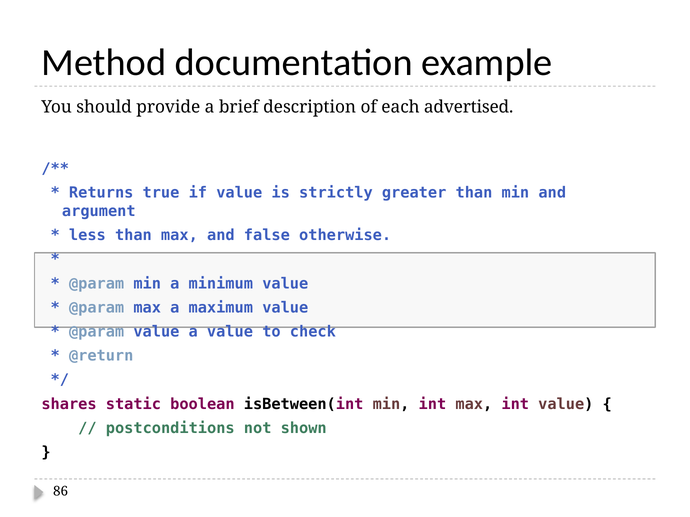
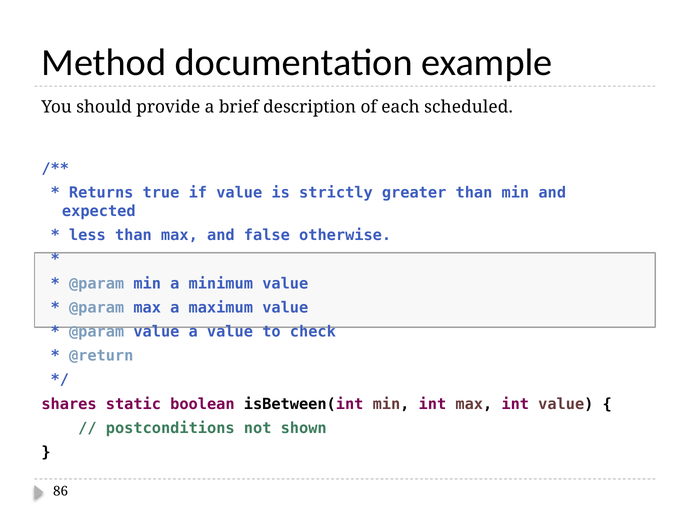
advertised: advertised -> scheduled
argument: argument -> expected
